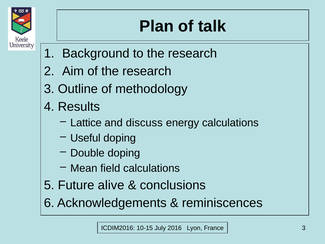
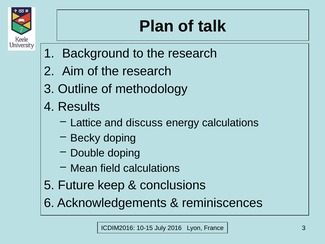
Useful: Useful -> Becky
alive: alive -> keep
